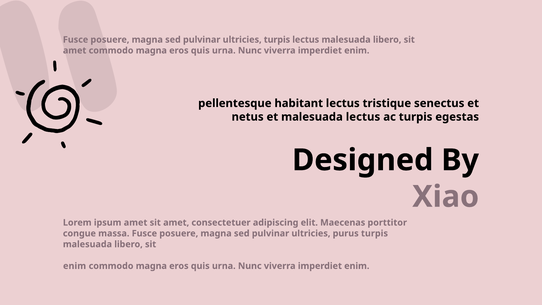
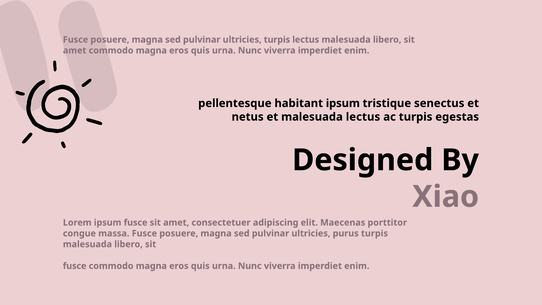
habitant lectus: lectus -> ipsum
ipsum amet: amet -> fusce
enim at (75, 266): enim -> fusce
